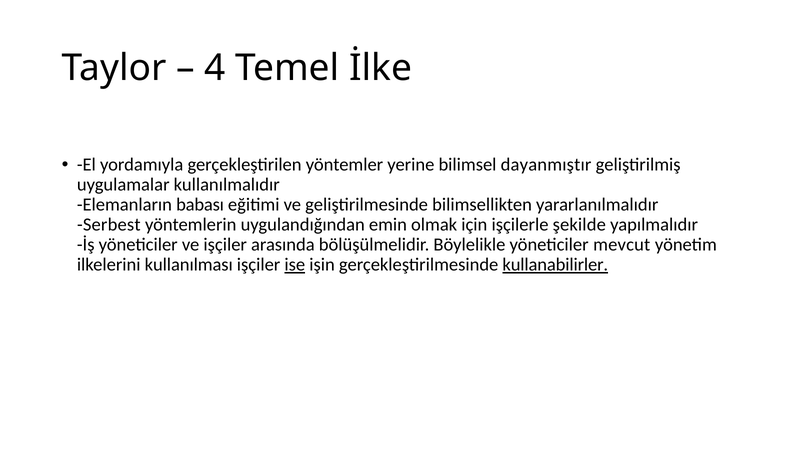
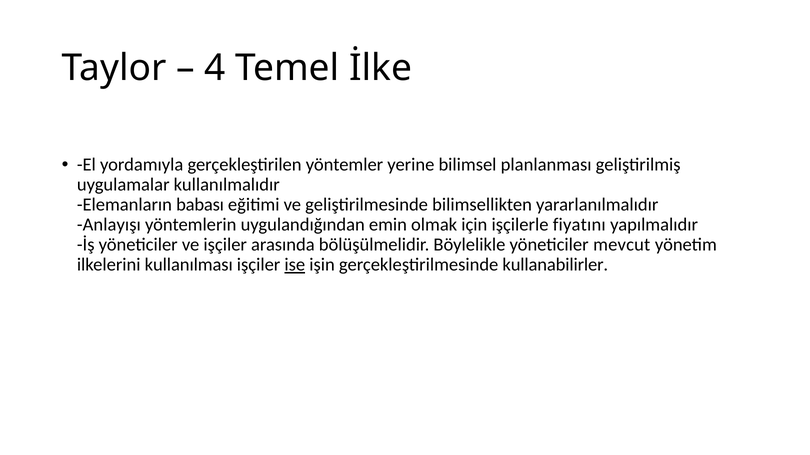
dayanmıştır: dayanmıştır -> planlanması
Serbest: Serbest -> Anlayışı
şekilde: şekilde -> fiyatını
kullanabilirler underline: present -> none
